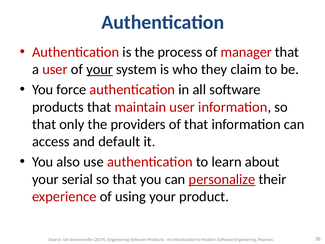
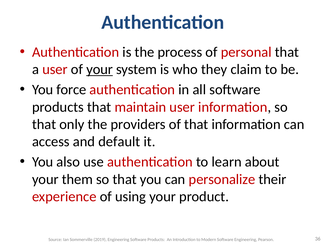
manager: manager -> personal
serial: serial -> them
personalize underline: present -> none
